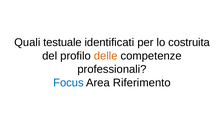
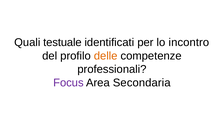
costruita: costruita -> incontro
Focus colour: blue -> purple
Riferimento: Riferimento -> Secondaria
